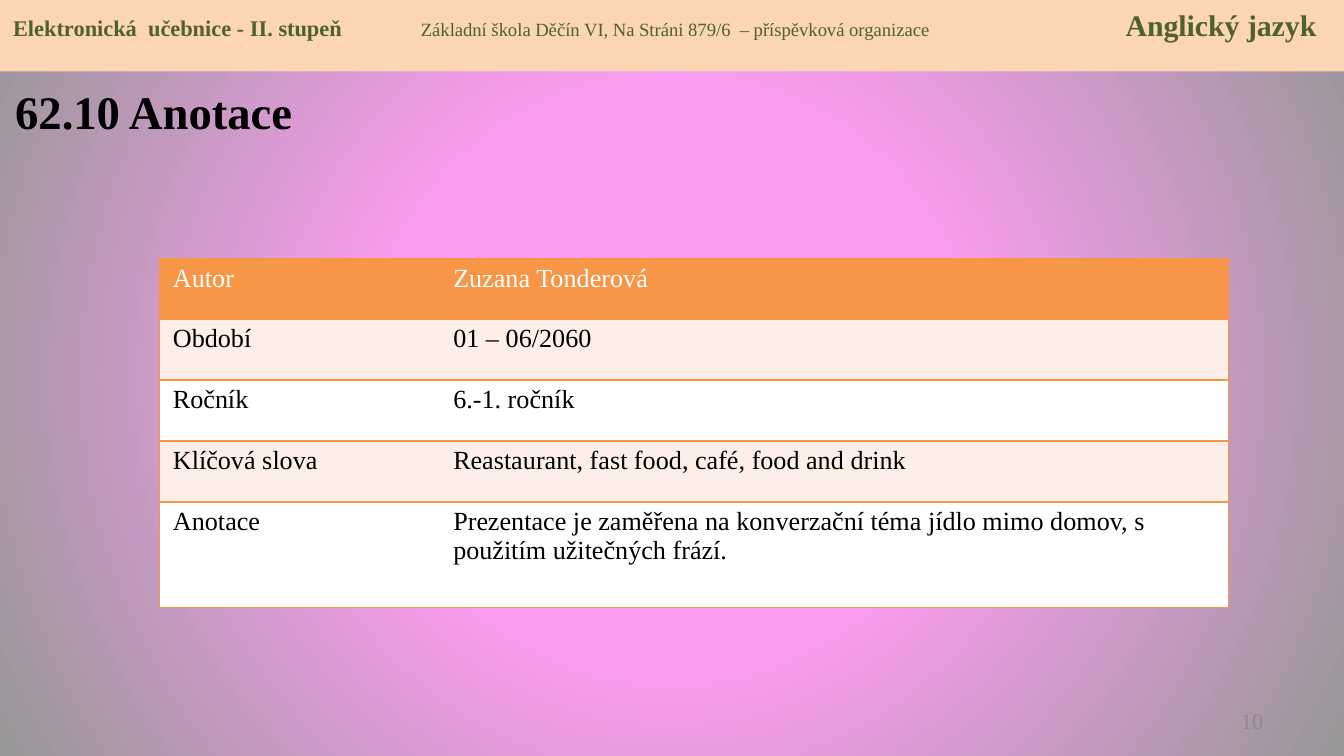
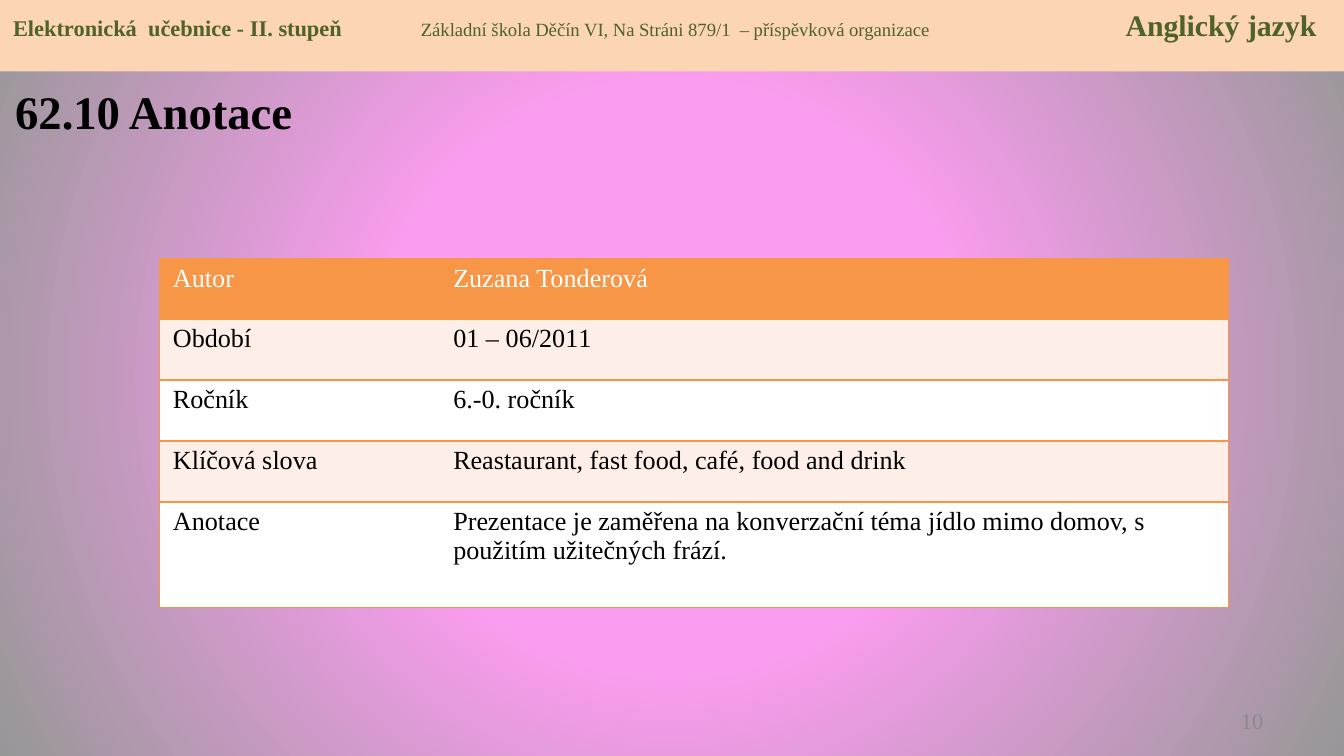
879/6: 879/6 -> 879/1
06/2060: 06/2060 -> 06/2011
6.-1: 6.-1 -> 6.-0
